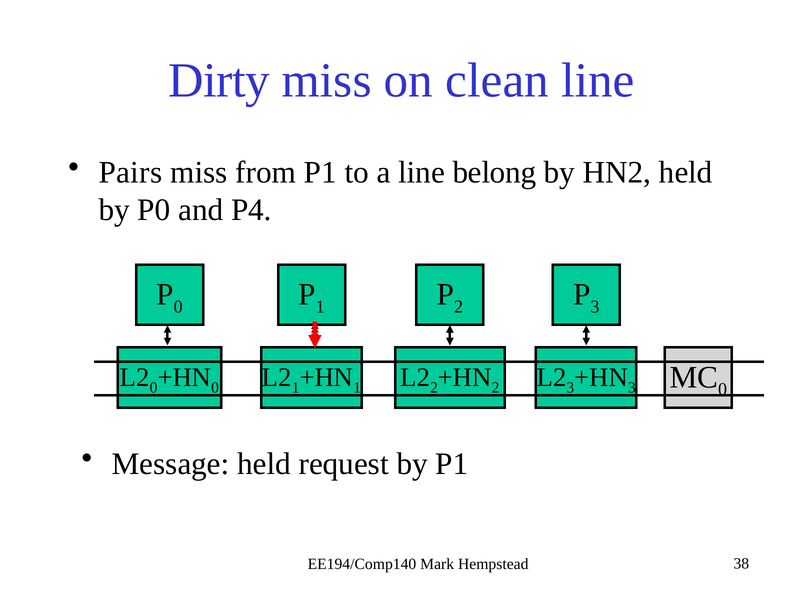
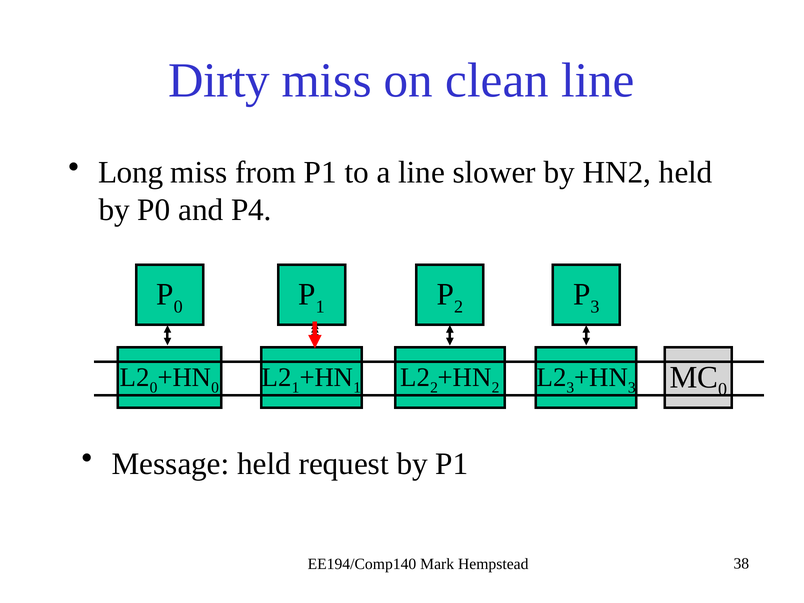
Pairs: Pairs -> Long
belong: belong -> slower
